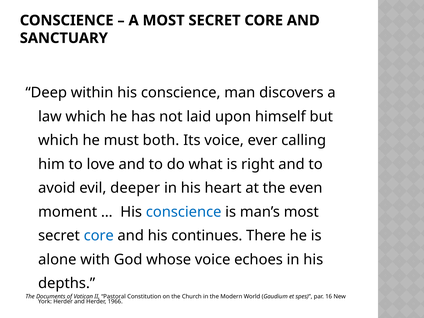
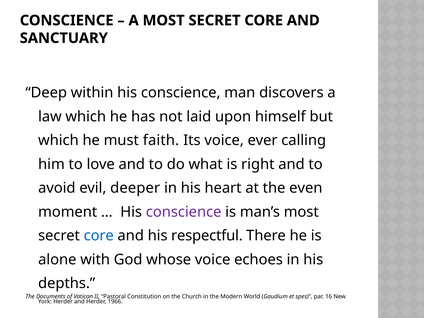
both: both -> faith
conscience at (184, 212) colour: blue -> purple
continues: continues -> respectful
